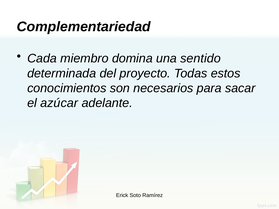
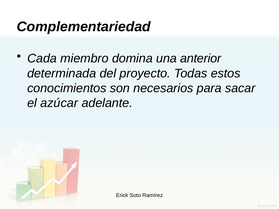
sentido: sentido -> anterior
